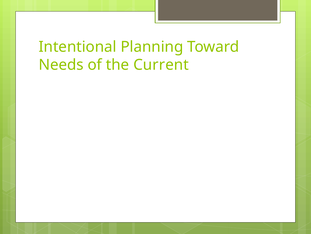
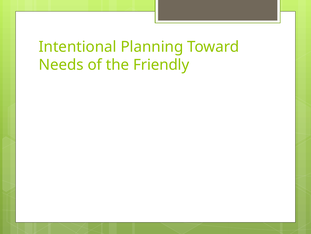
Current: Current -> Friendly
